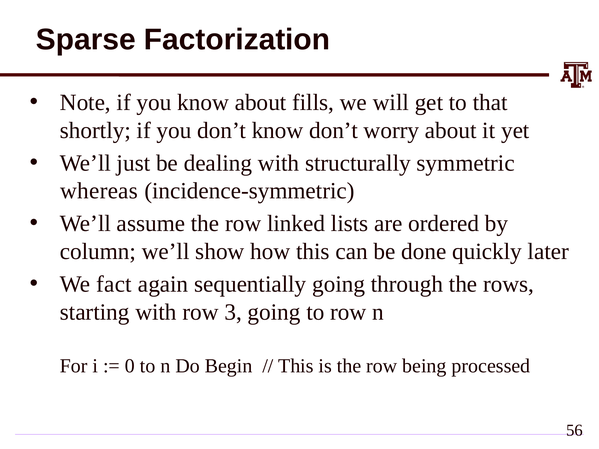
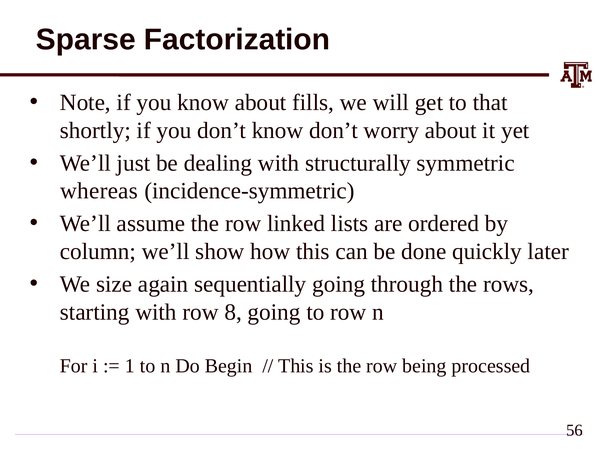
fact: fact -> size
3: 3 -> 8
0: 0 -> 1
